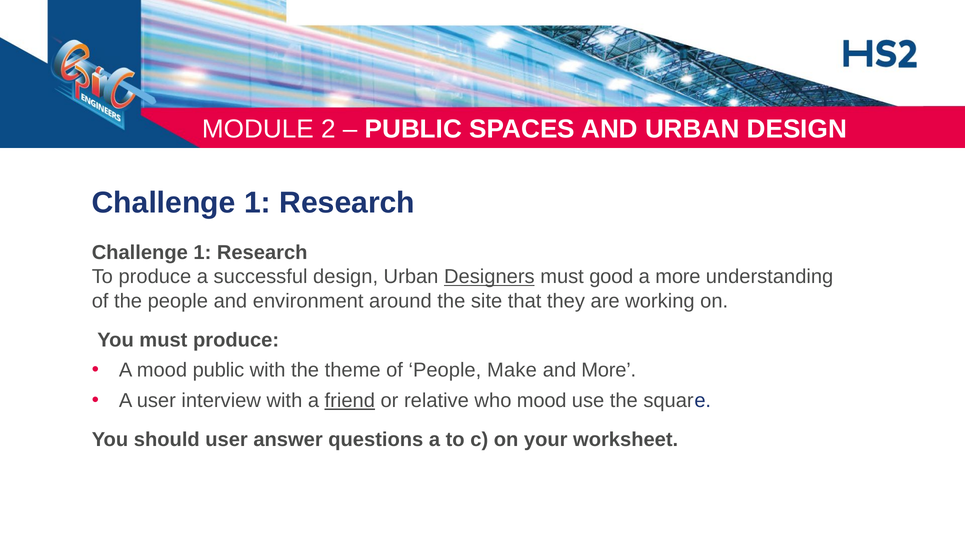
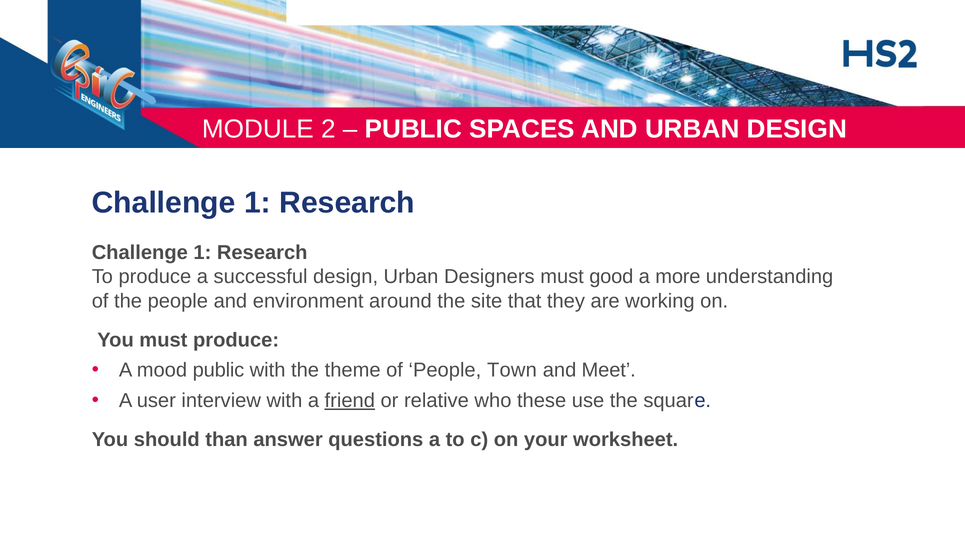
Designers underline: present -> none
Make: Make -> Town
and More: More -> Meet
who mood: mood -> these
should user: user -> than
